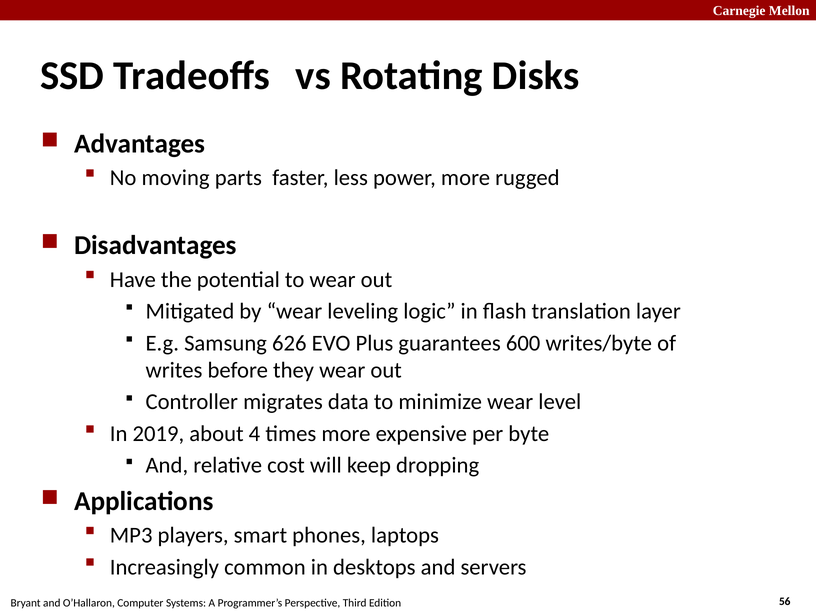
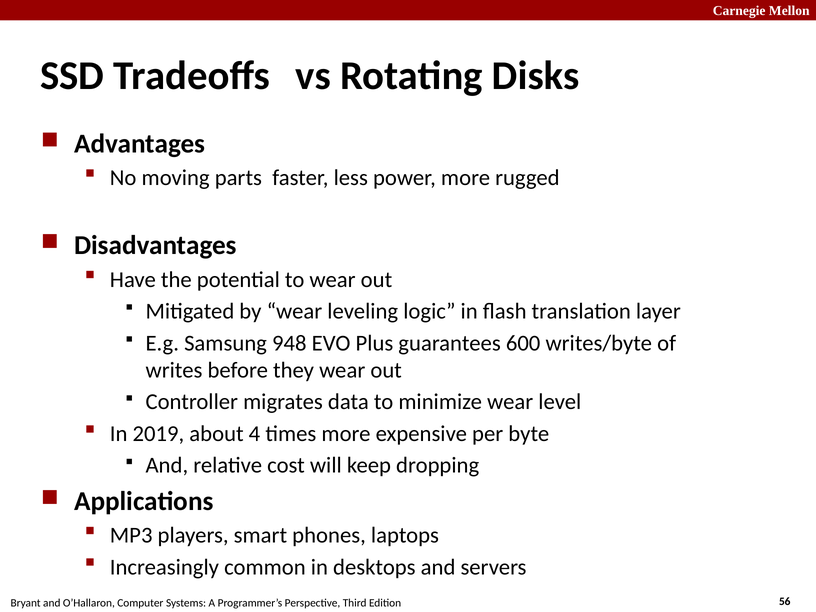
626: 626 -> 948
